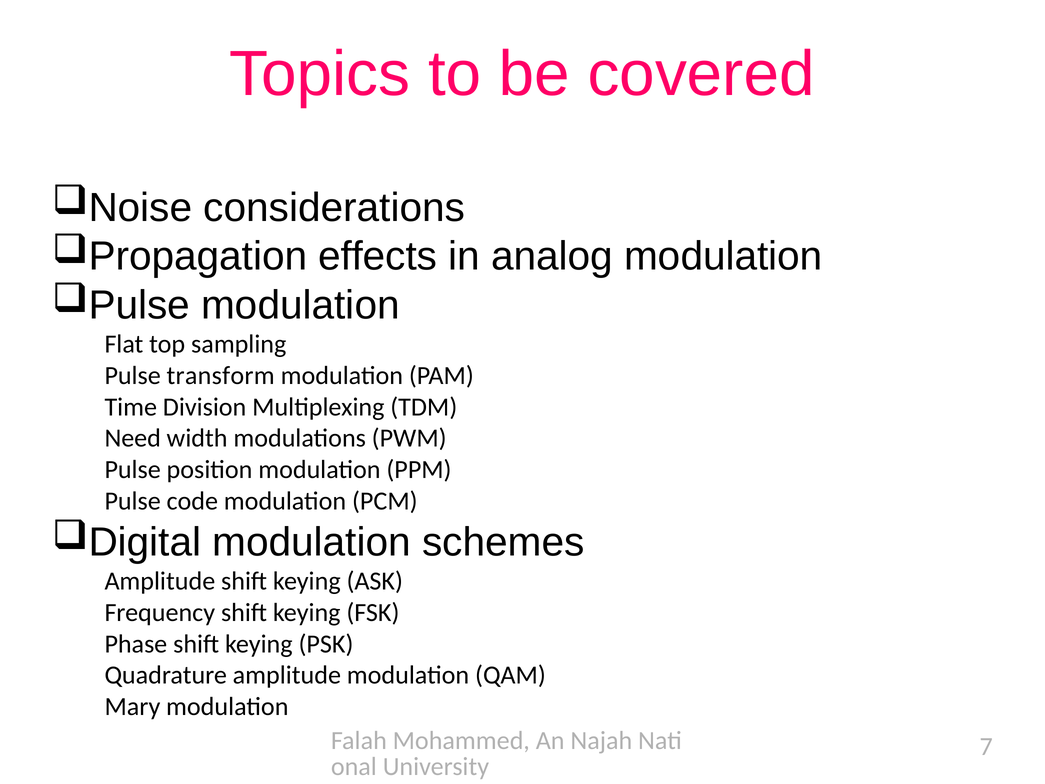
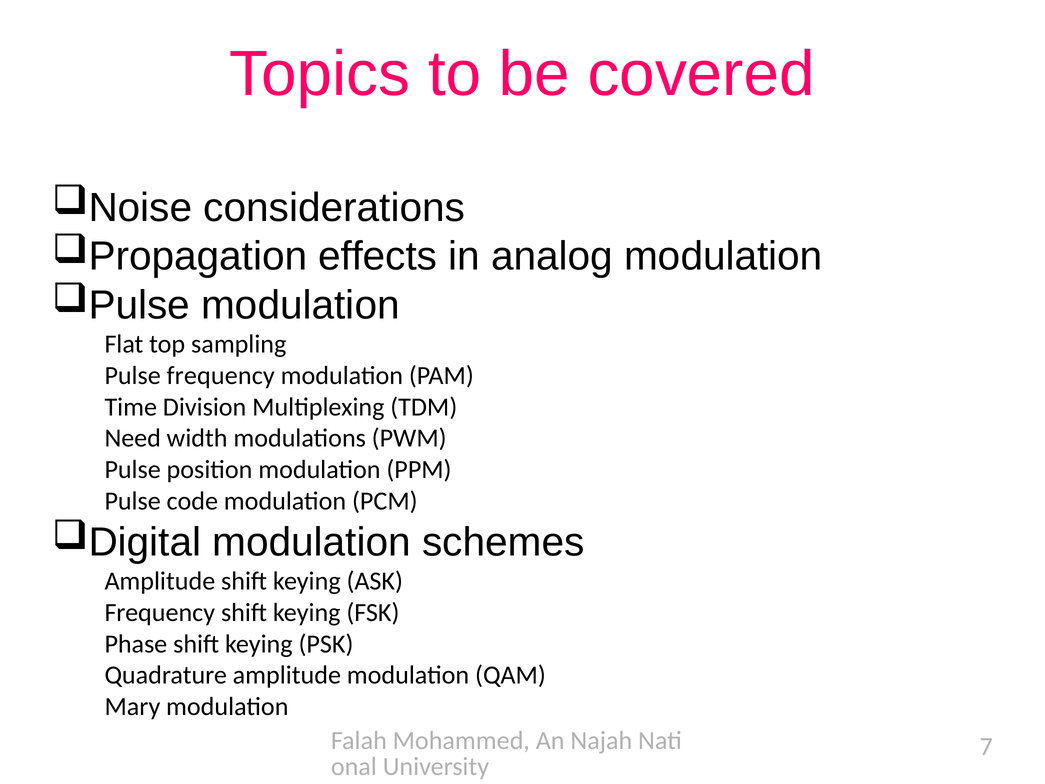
Pulse transform: transform -> frequency
